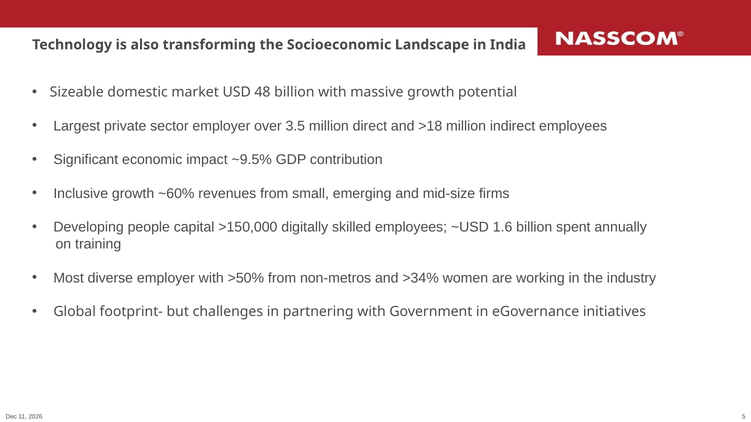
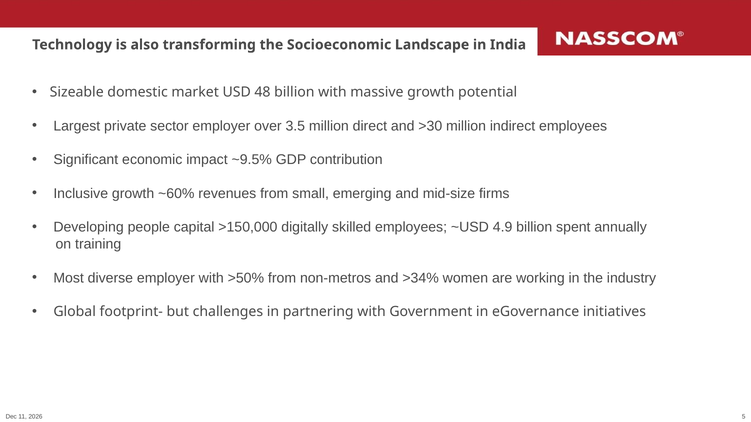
>18: >18 -> >30
1.6: 1.6 -> 4.9
